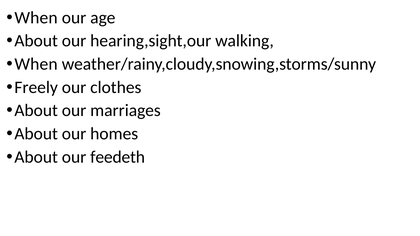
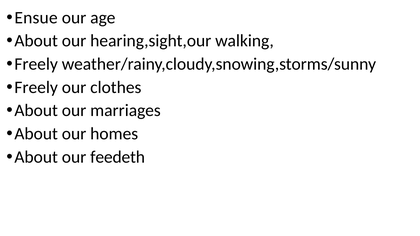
When at (36, 18): When -> Ensue
When at (36, 64): When -> Freely
